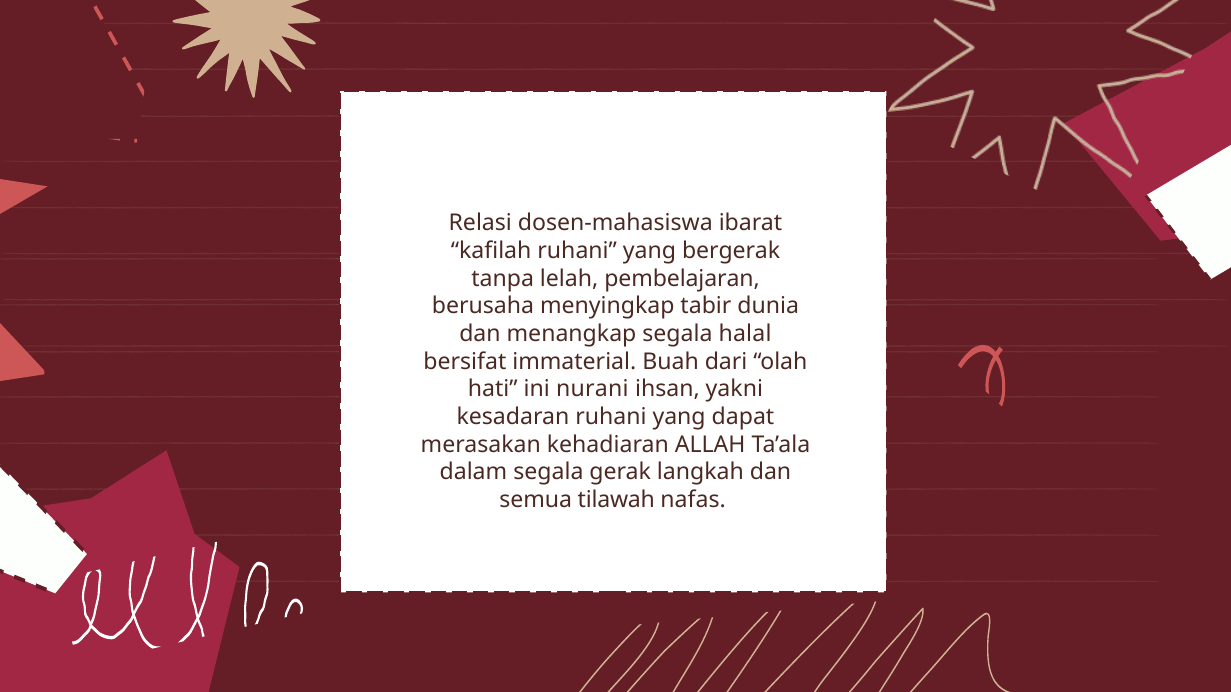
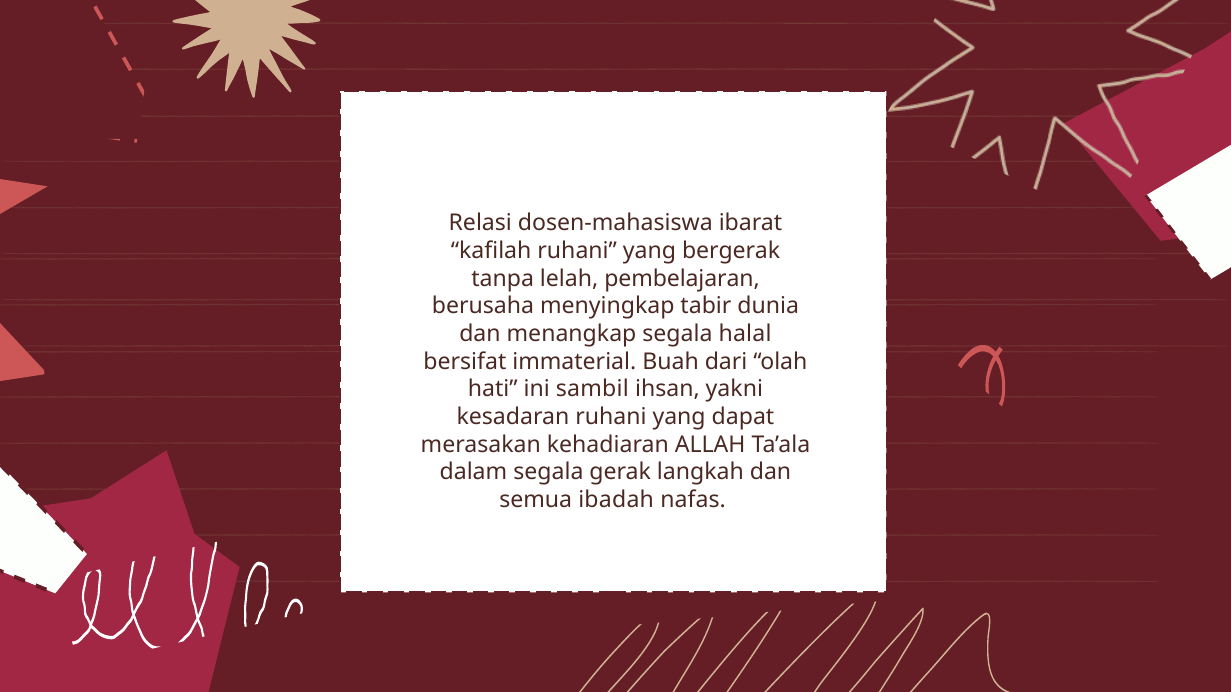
nurani: nurani -> sambil
tilawah: tilawah -> ibadah
